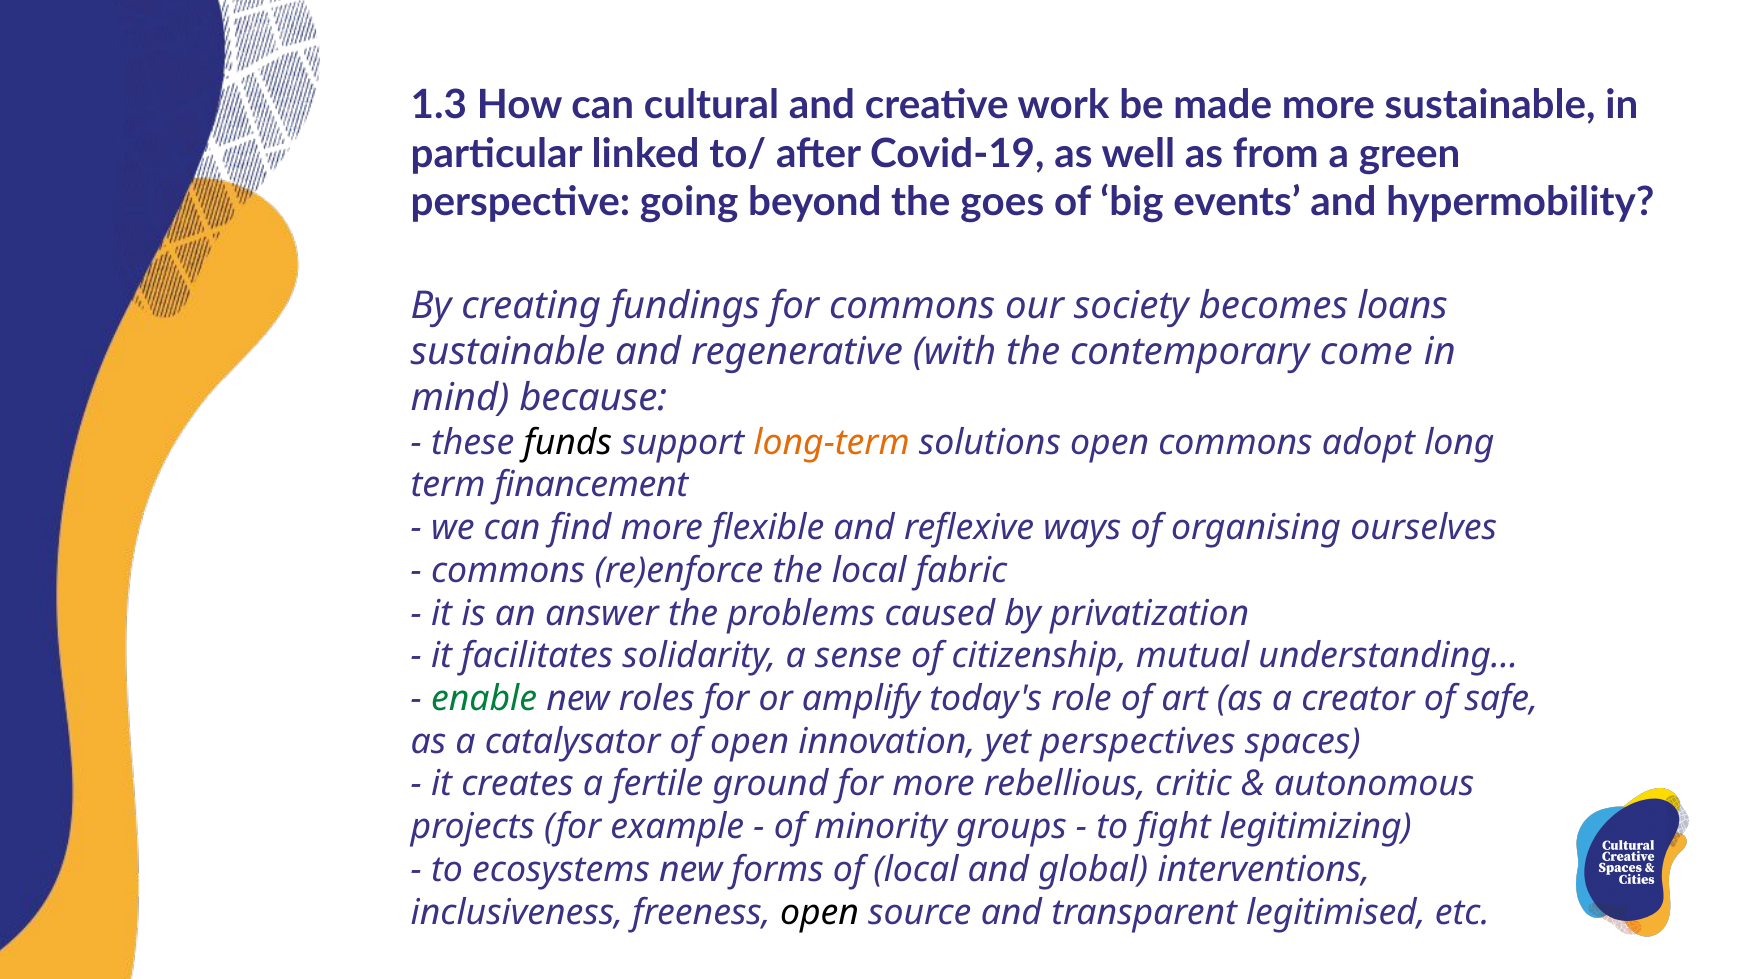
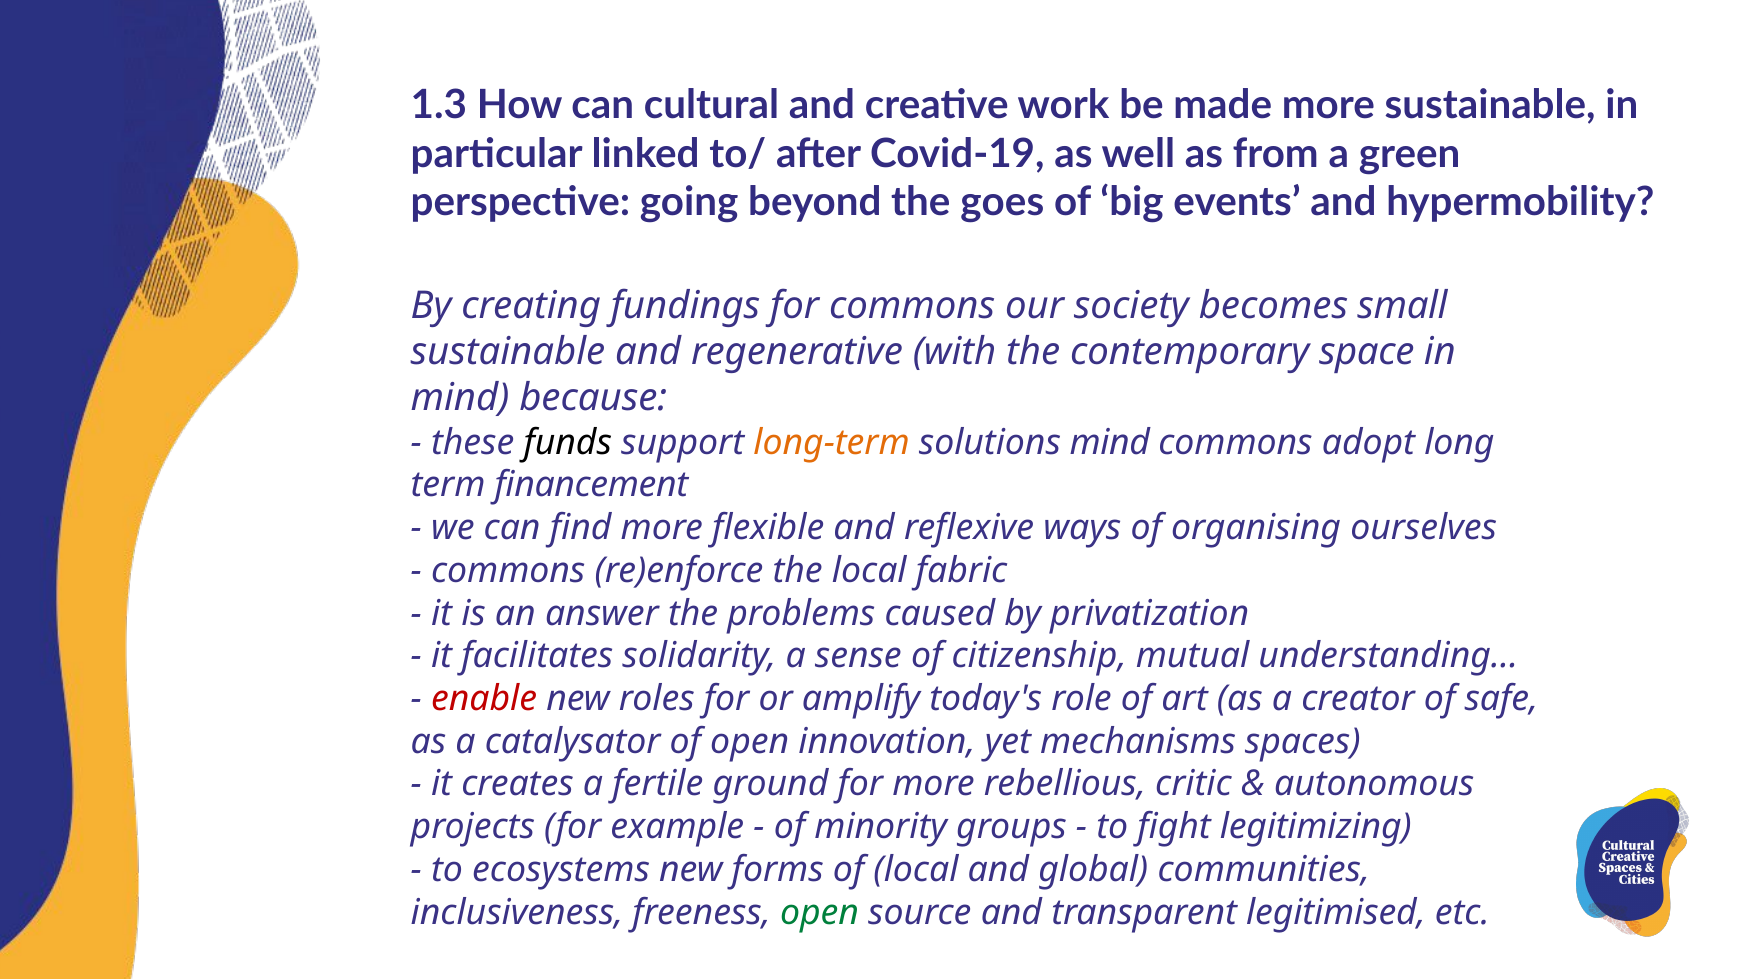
loans: loans -> small
come: come -> space
solutions open: open -> mind
enable colour: green -> red
perspectives: perspectives -> mechanisms
interventions: interventions -> communities
open at (820, 912) colour: black -> green
